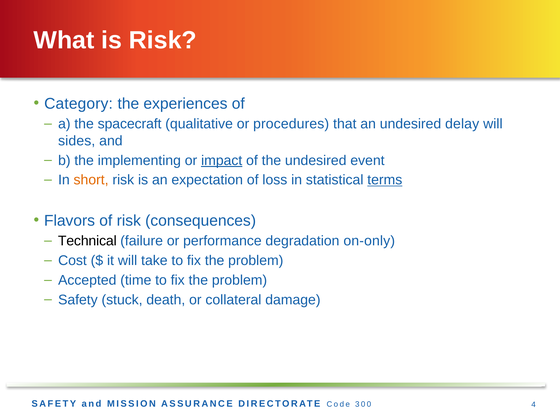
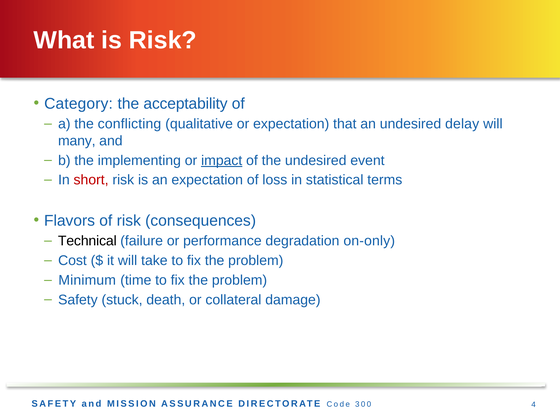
experiences: experiences -> acceptability
spacecraft: spacecraft -> conflicting
or procedures: procedures -> expectation
sides: sides -> many
short colour: orange -> red
terms underline: present -> none
Accepted: Accepted -> Minimum
